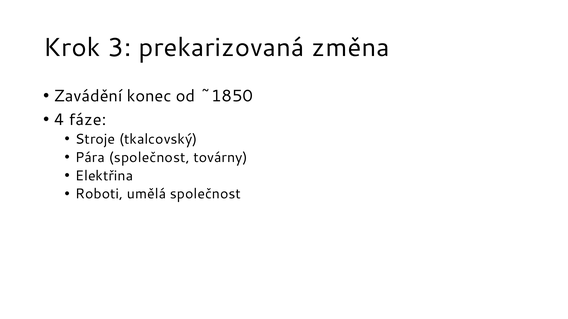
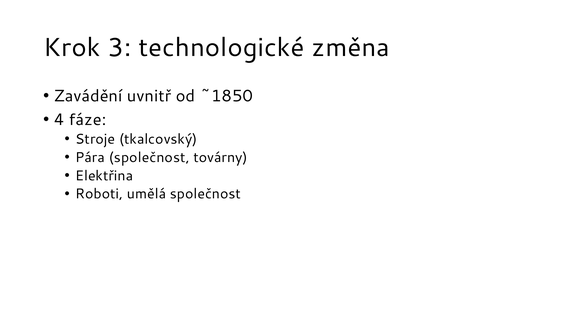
prekarizovaná: prekarizovaná -> technologické
konec: konec -> uvnitř
